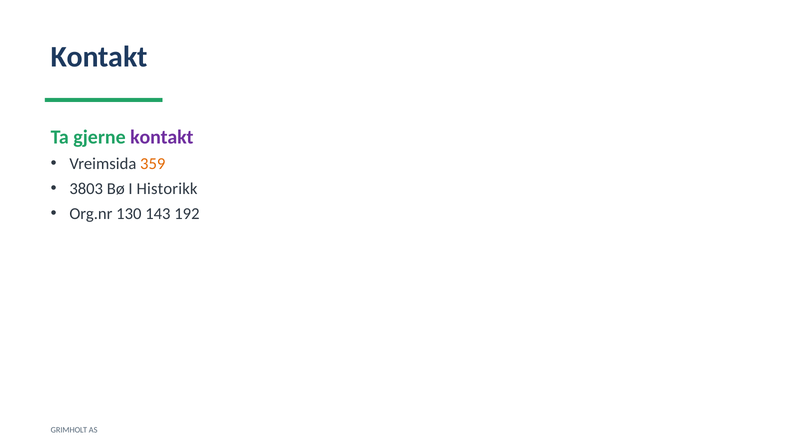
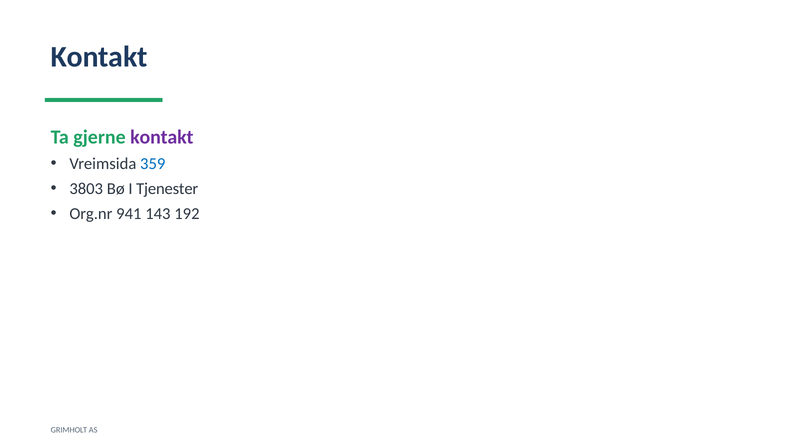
359 colour: orange -> blue
Historikk: Historikk -> Tjenester
130: 130 -> 941
